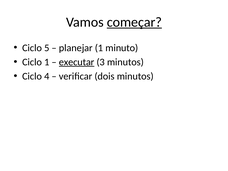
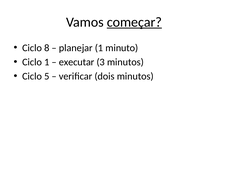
5: 5 -> 8
executar underline: present -> none
4: 4 -> 5
